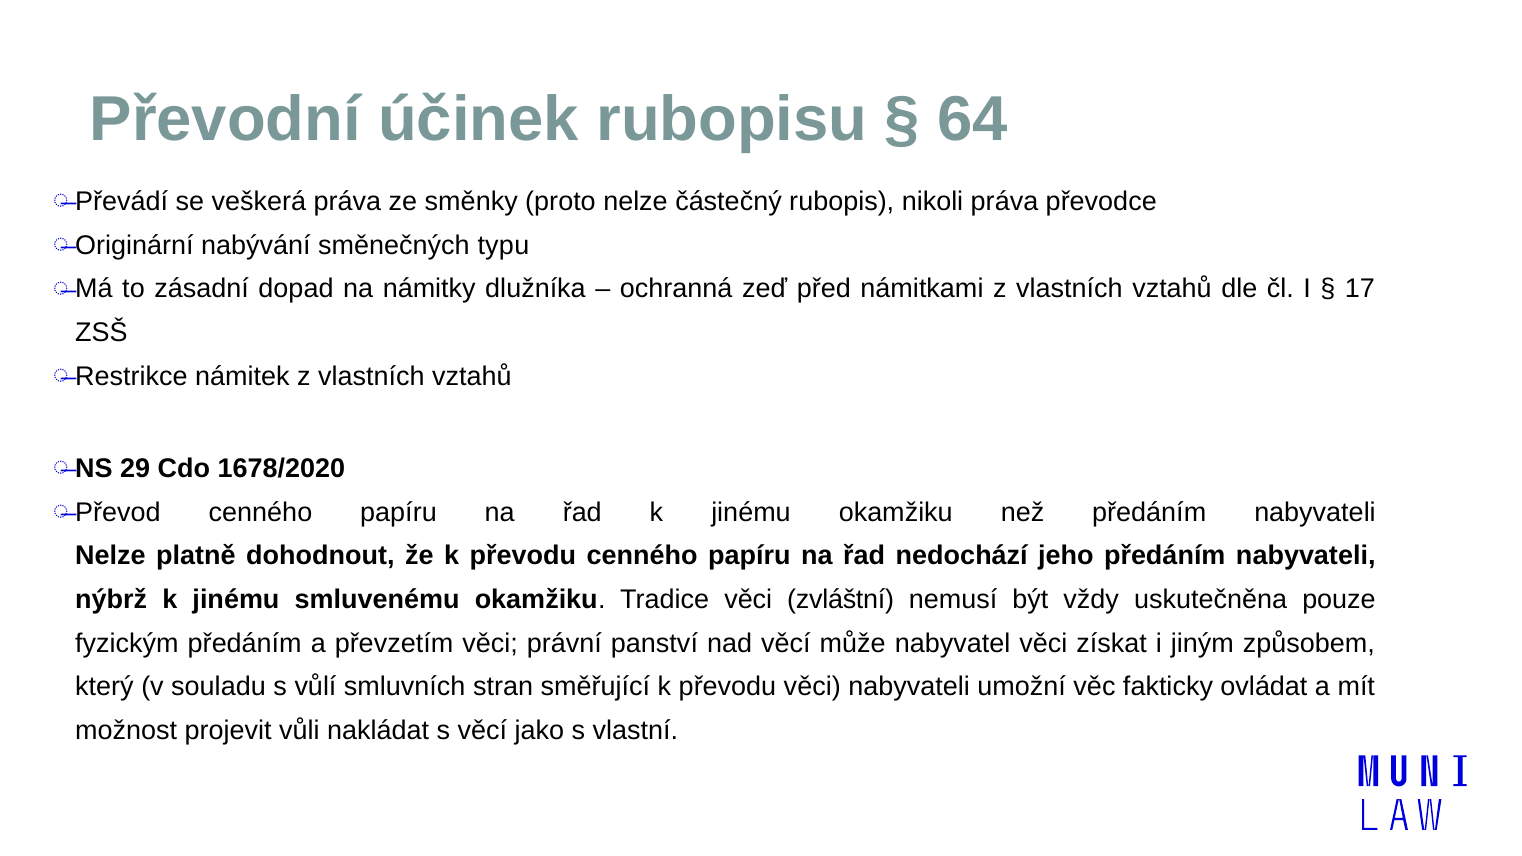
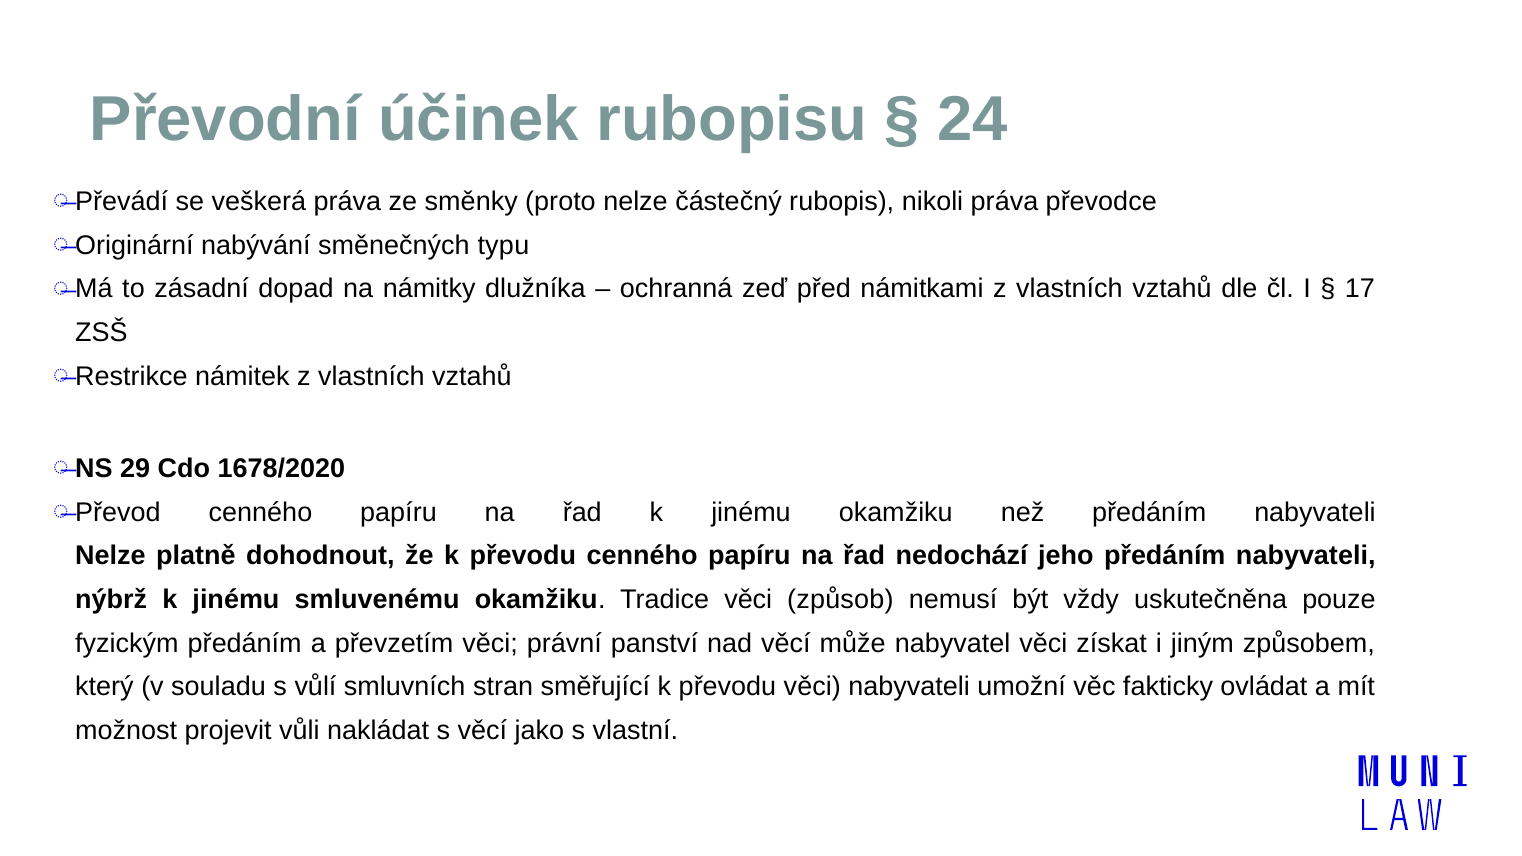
64: 64 -> 24
zvláštní: zvláštní -> způsob
